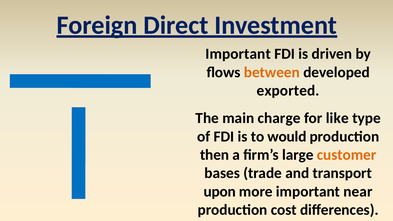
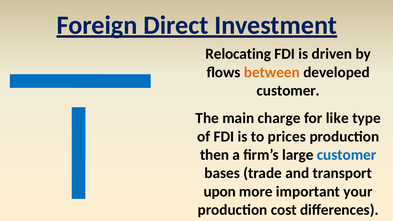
Important at (238, 54): Important -> Relocating
exported at (288, 91): exported -> customer
would: would -> prices
customer at (347, 155) colour: orange -> blue
near: near -> your
